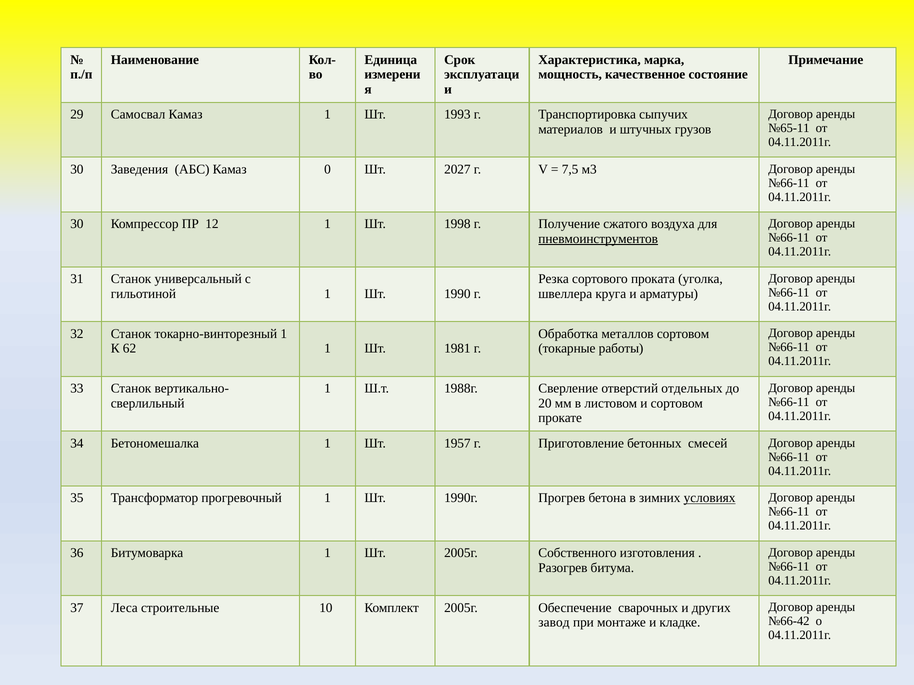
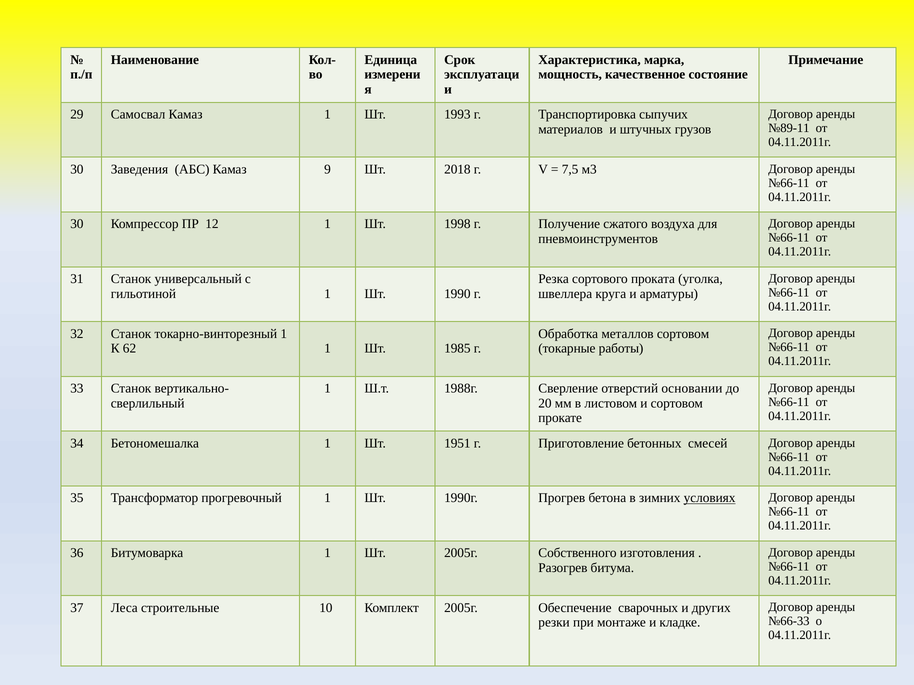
№65-11: №65-11 -> №89-11
0: 0 -> 9
2027: 2027 -> 2018
пневмоинструментов underline: present -> none
1981: 1981 -> 1985
отдельных: отдельных -> основании
1957: 1957 -> 1951
№66-42: №66-42 -> №66-33
завод: завод -> резки
